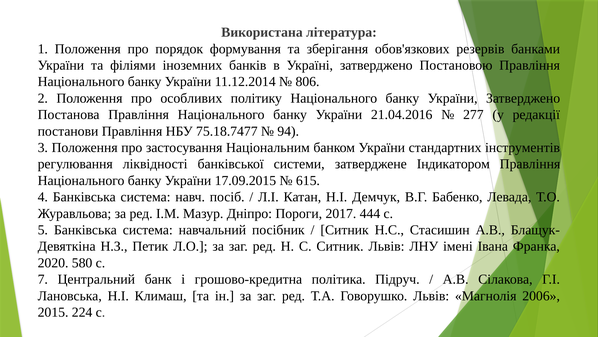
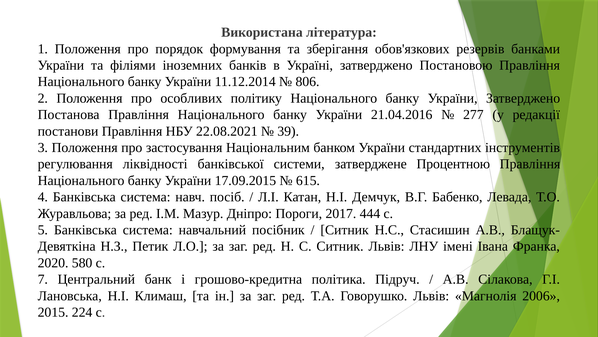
75.18.7477: 75.18.7477 -> 22.08.2021
94: 94 -> 39
Індикатором: Індикатором -> Процентною
